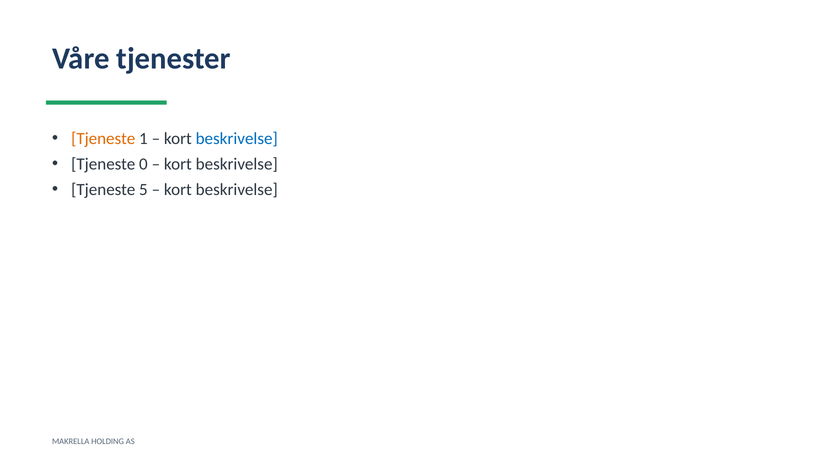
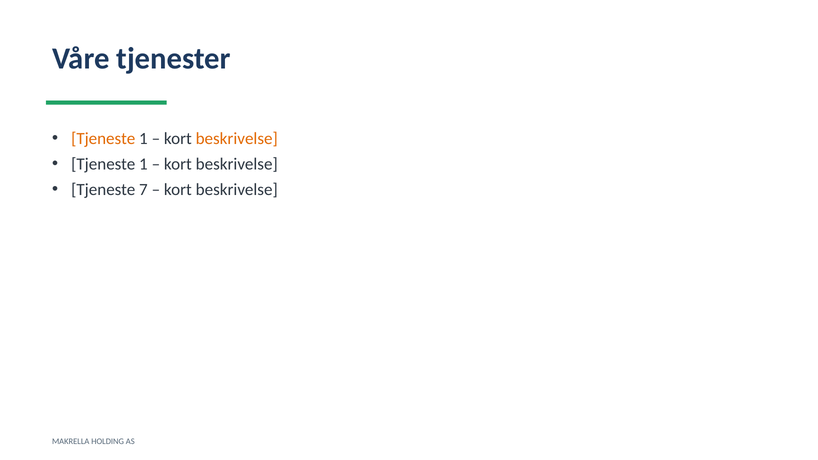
beskrivelse at (237, 139) colour: blue -> orange
0 at (143, 164): 0 -> 1
5: 5 -> 7
